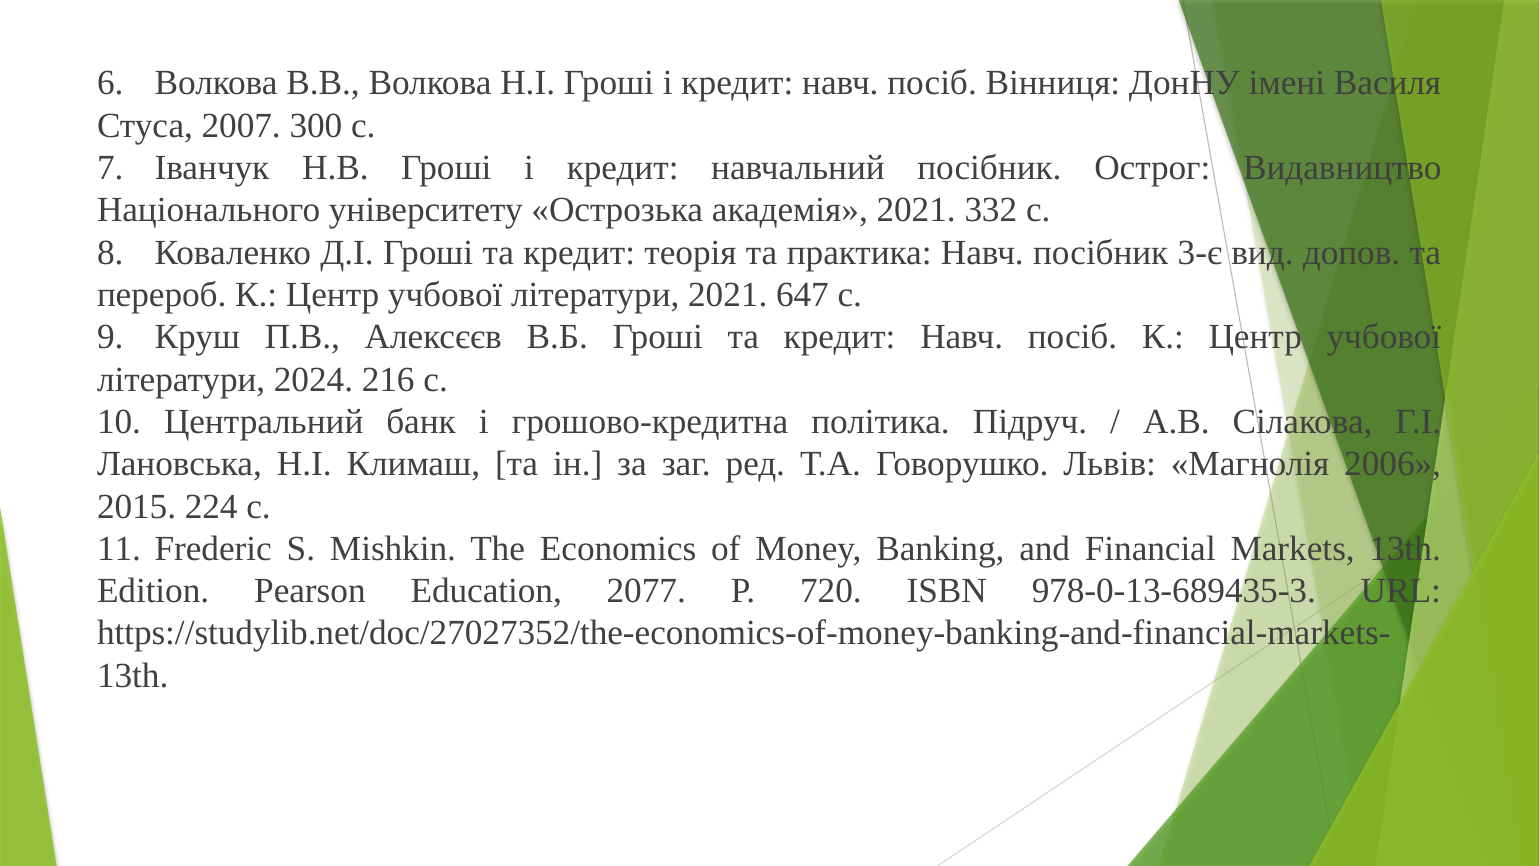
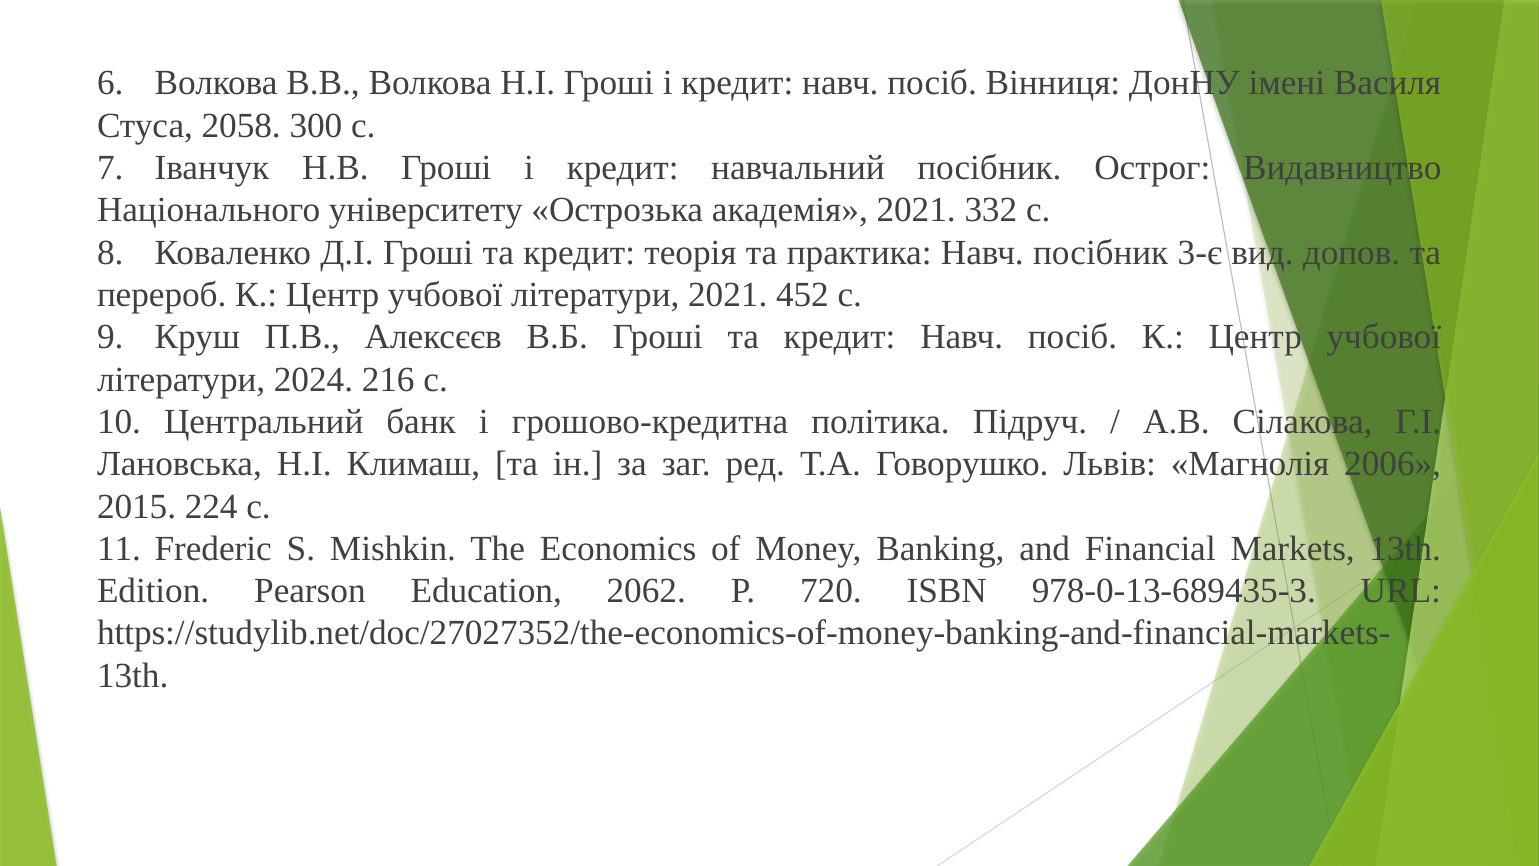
2007: 2007 -> 2058
647: 647 -> 452
2077: 2077 -> 2062
